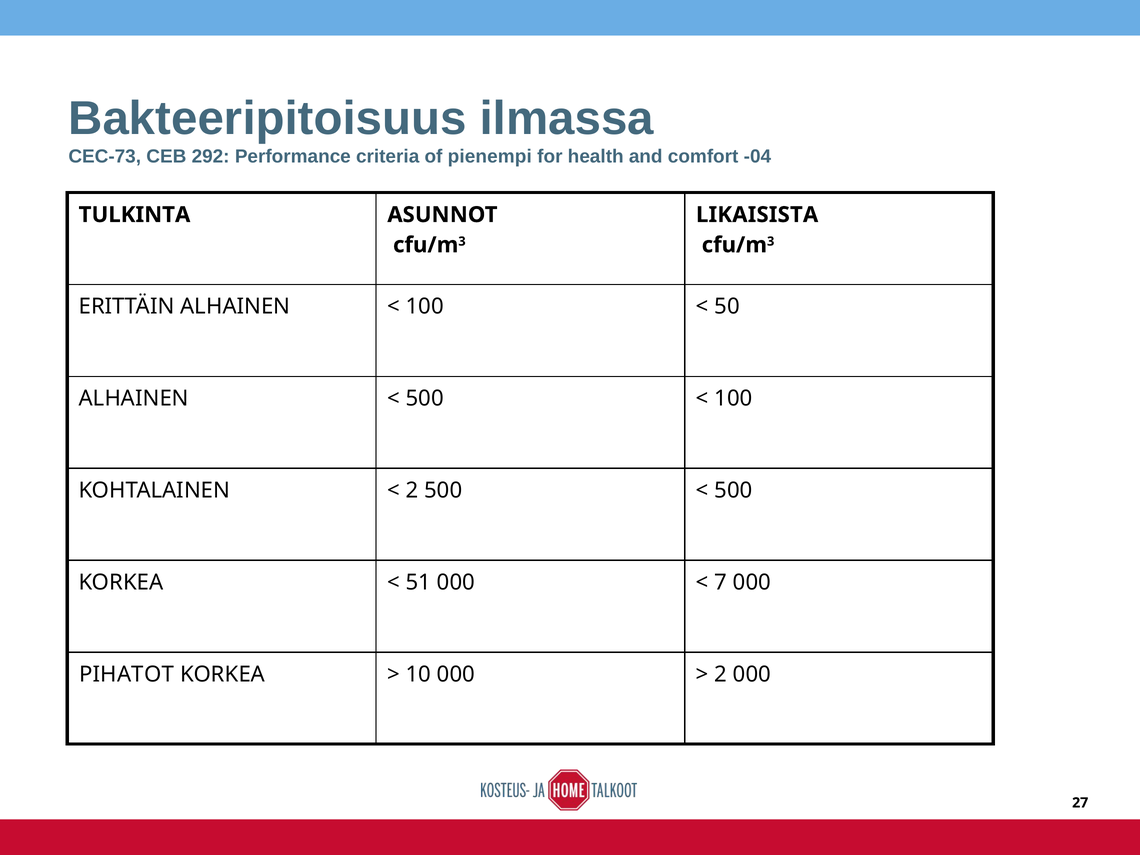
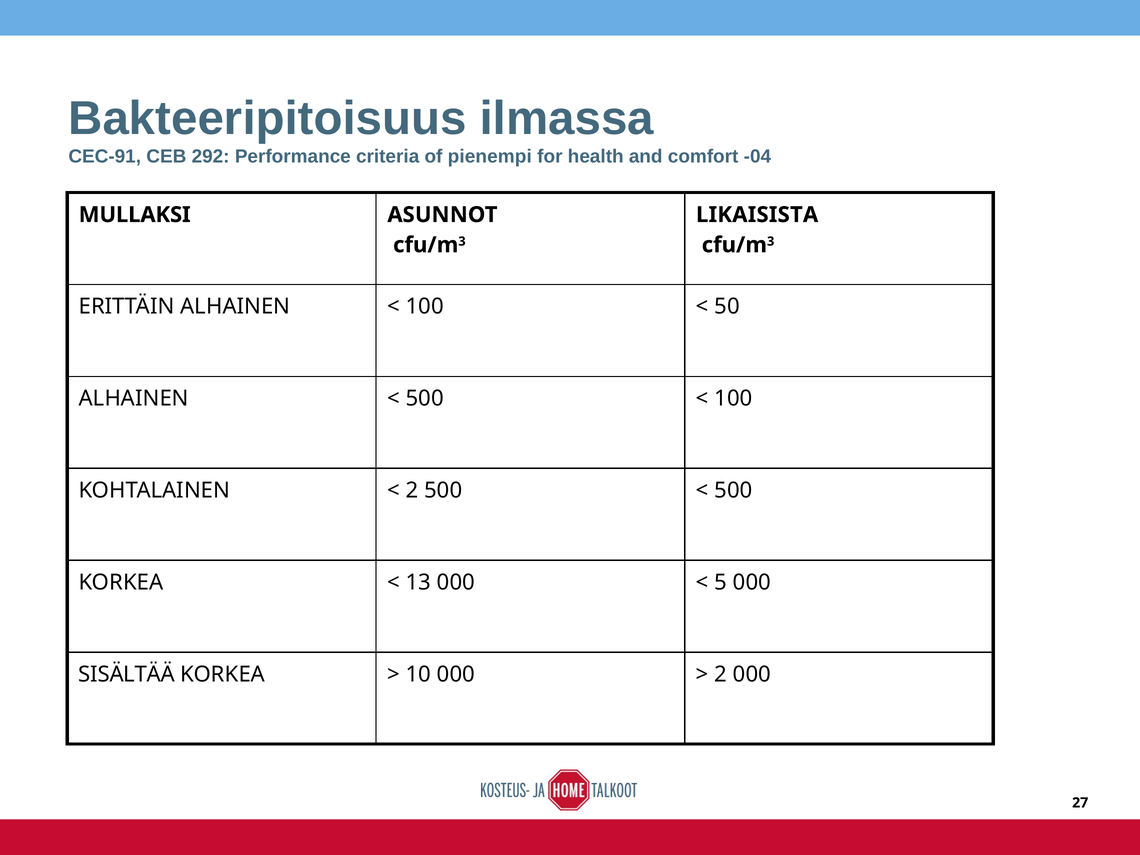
CEC-73: CEC-73 -> CEC-91
TULKINTA: TULKINTA -> MULLAKSI
51: 51 -> 13
7: 7 -> 5
PIHATOT: PIHATOT -> SISÄLTÄÄ
